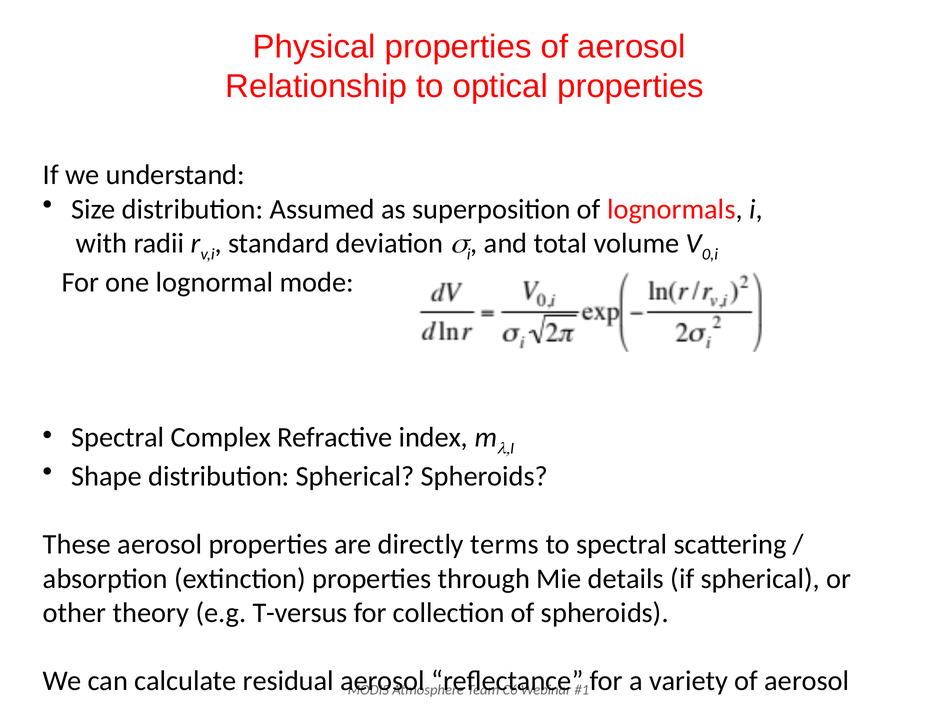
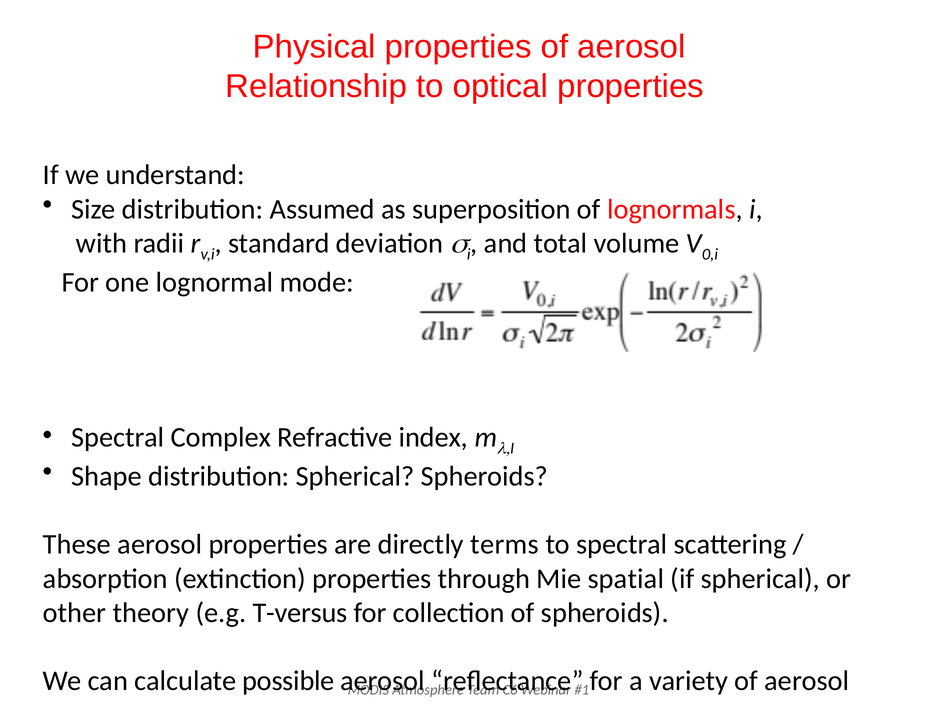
details: details -> spatial
residual: residual -> possible
